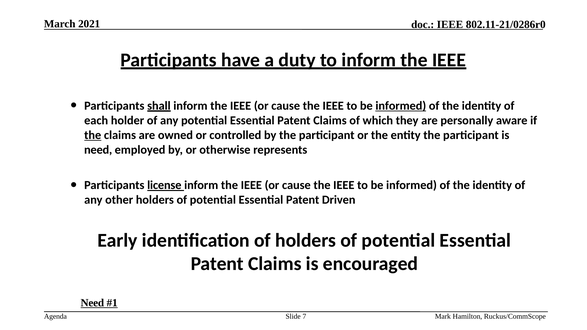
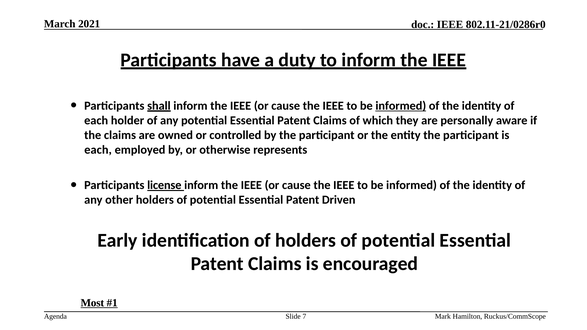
the at (93, 135) underline: present -> none
need at (98, 150): need -> each
Need at (92, 303): Need -> Most
